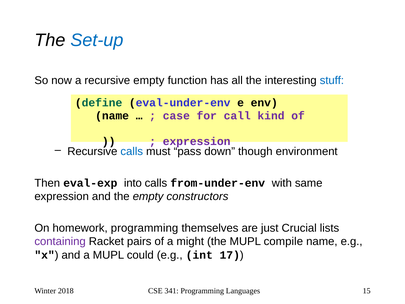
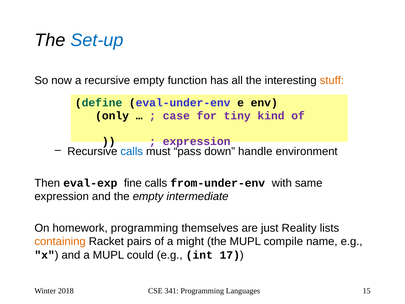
stuff colour: blue -> orange
name at (112, 116): name -> only
call: call -> tiny
though: though -> handle
into: into -> fine
constructors: constructors -> intermediate
Crucial: Crucial -> Reality
containing colour: purple -> orange
